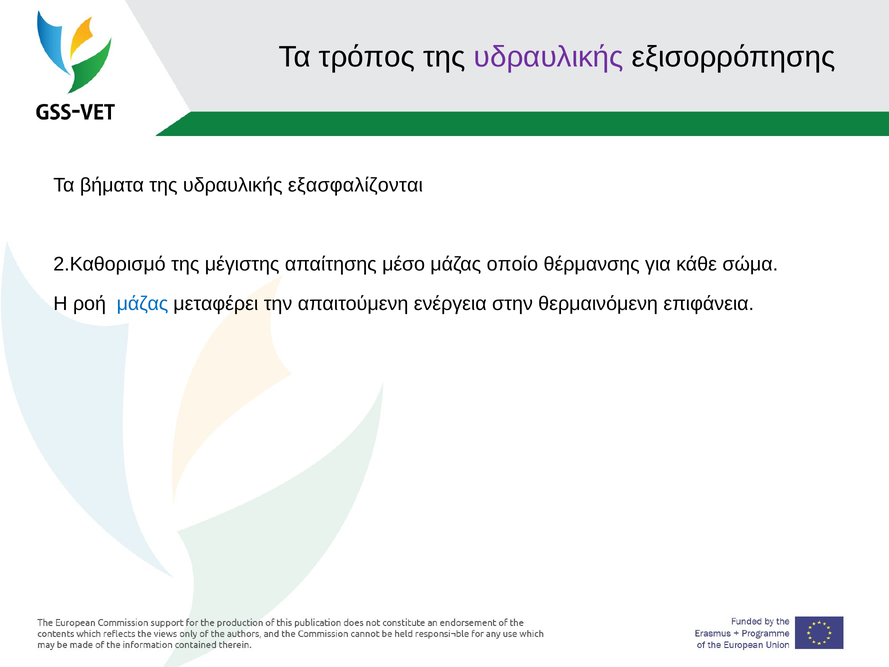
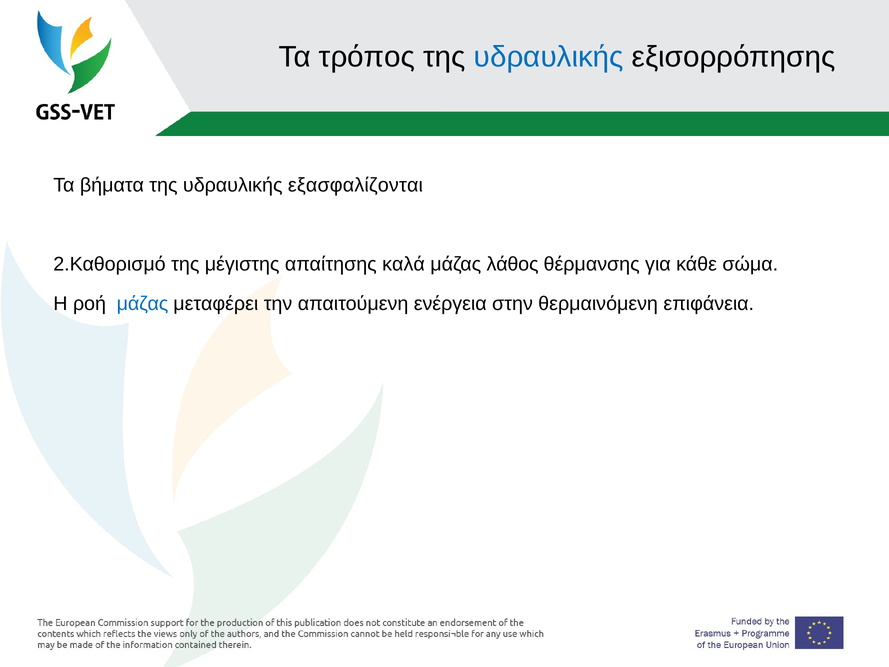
υδραυλικής at (549, 57) colour: purple -> blue
μέσο: μέσο -> καλά
οποίο: οποίο -> λάθος
